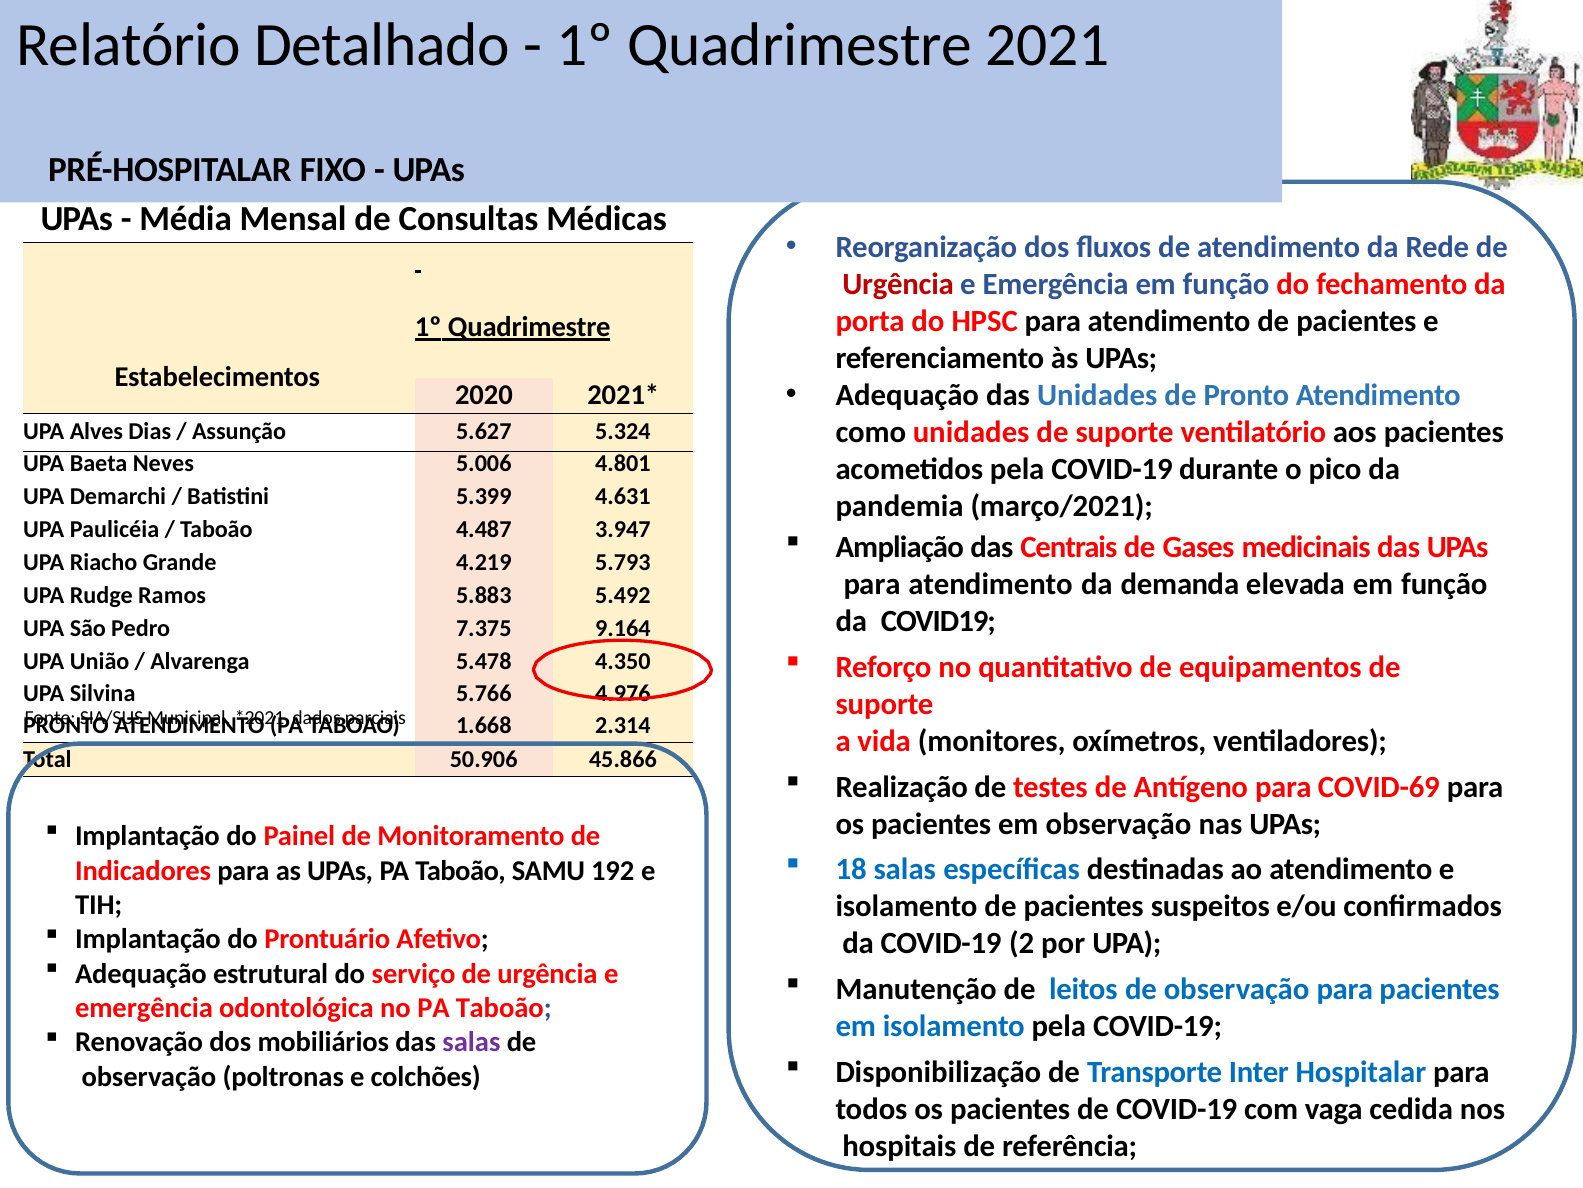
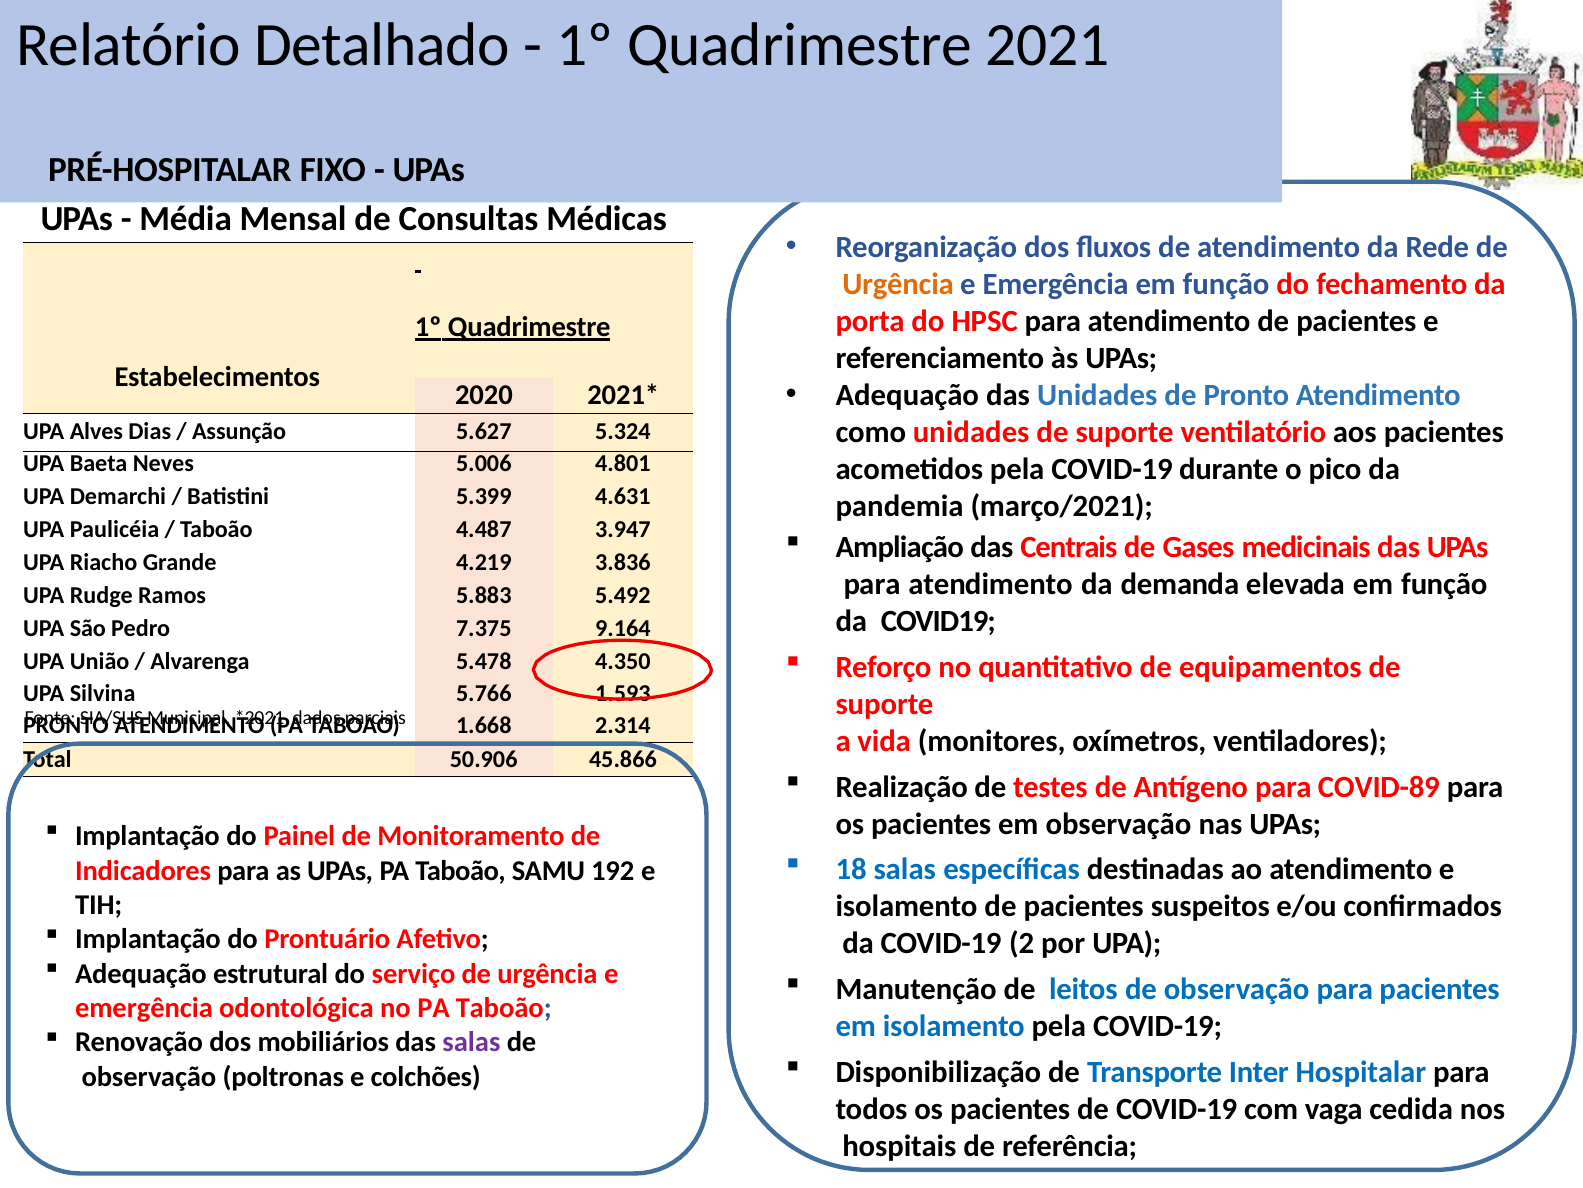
Urgência at (898, 284) colour: red -> orange
5.793: 5.793 -> 3.836
4.976: 4.976 -> 1.593
COVID-69: COVID-69 -> COVID-89
